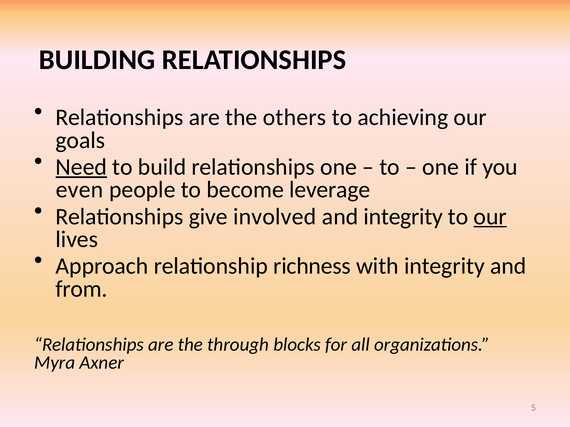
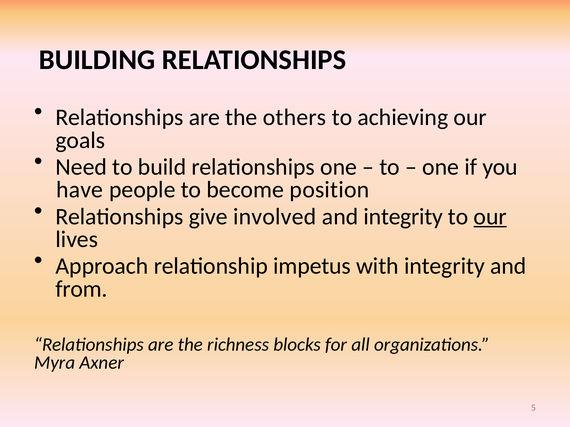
Need underline: present -> none
even: even -> have
leverage: leverage -> position
richness: richness -> impetus
through: through -> richness
